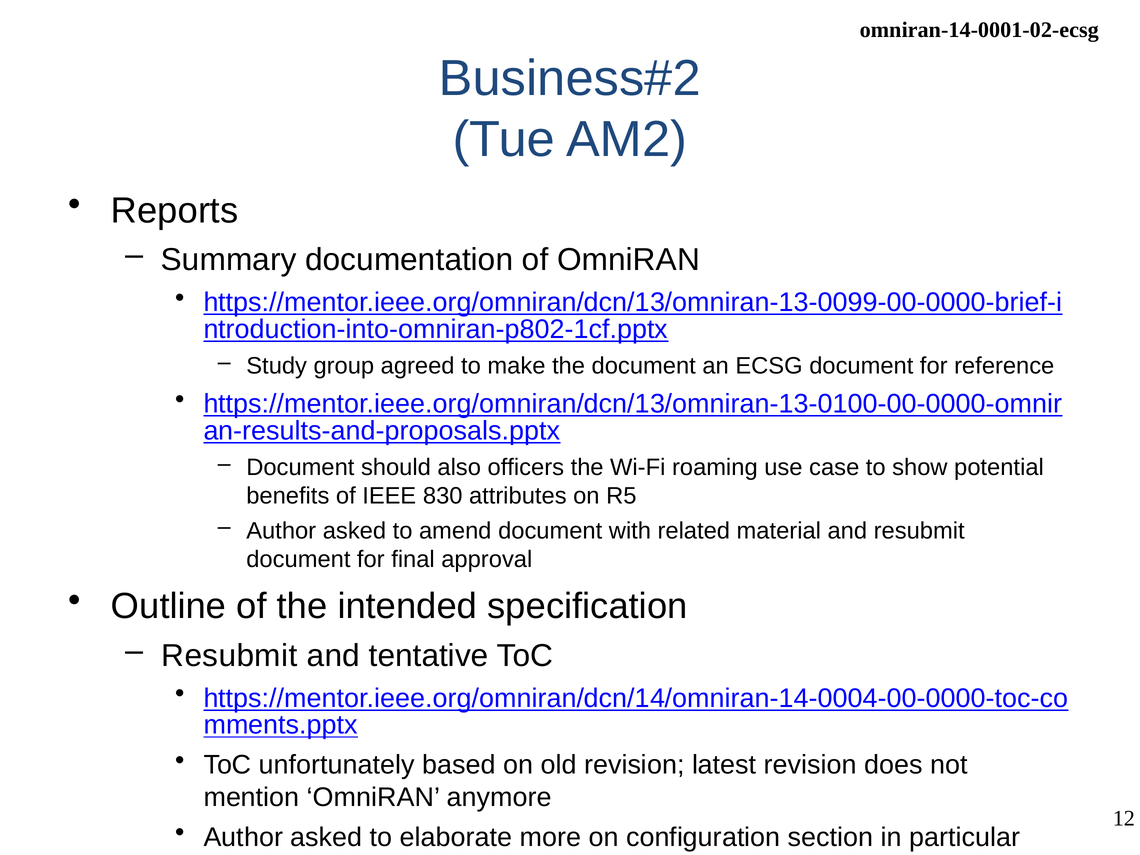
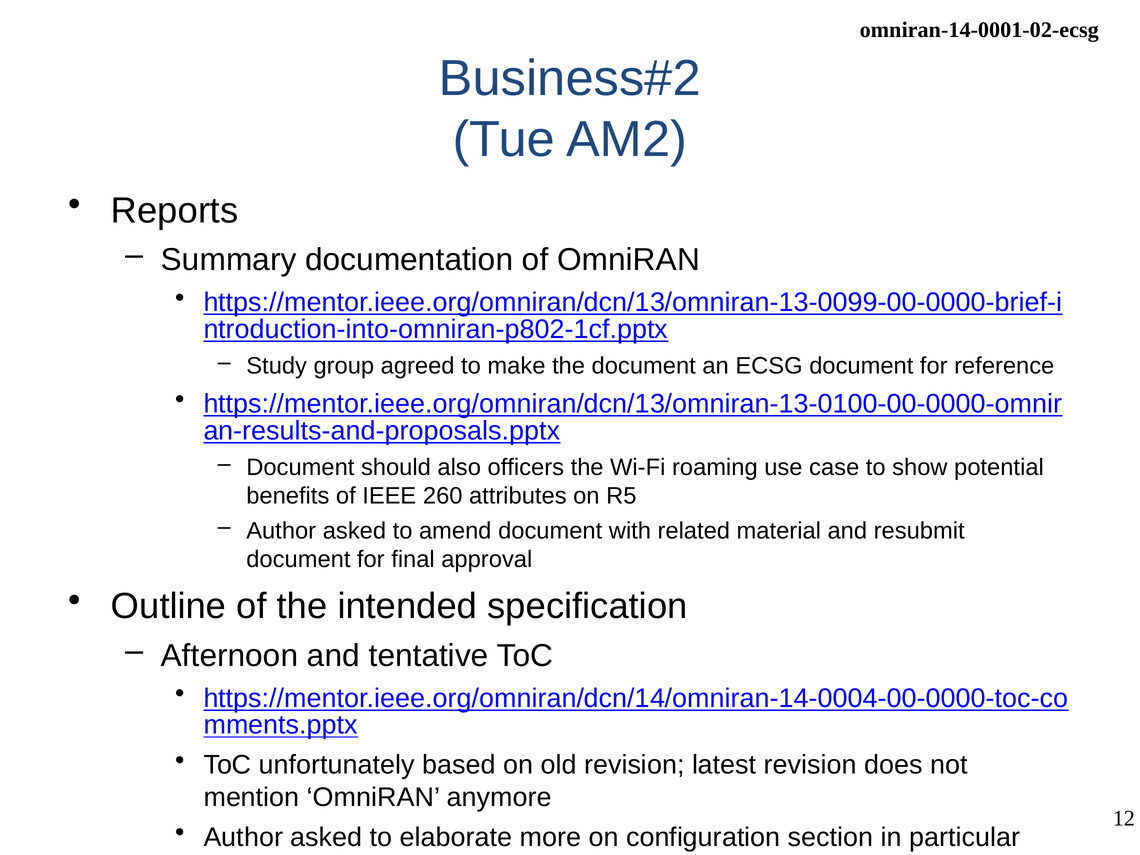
830: 830 -> 260
Resubmit at (229, 656): Resubmit -> Afternoon
